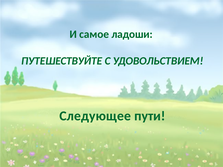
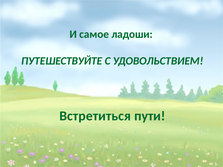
Следующее: Следующее -> Встретиться
